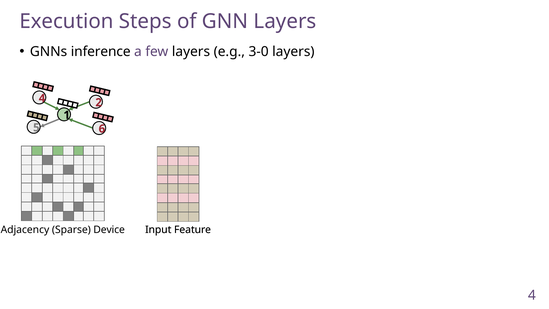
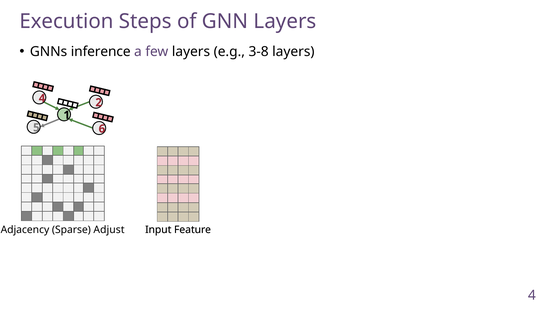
3-0: 3-0 -> 3-8
Device: Device -> Adjust
